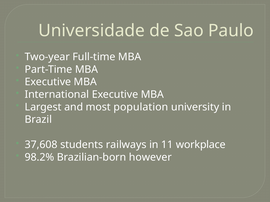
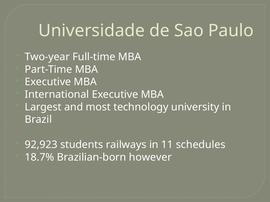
population: population -> technology
37,608: 37,608 -> 92,923
workplace: workplace -> schedules
98.2%: 98.2% -> 18.7%
